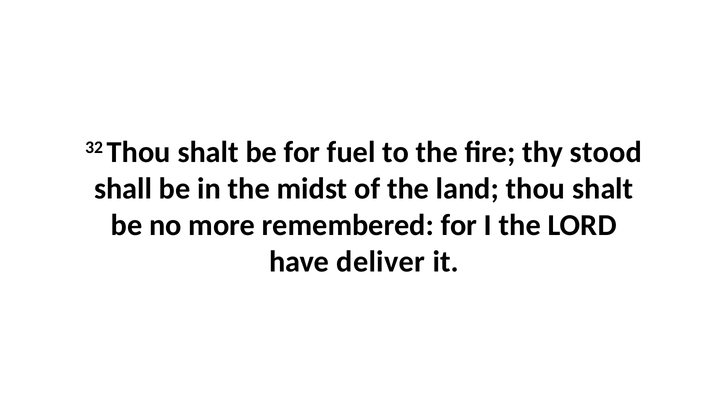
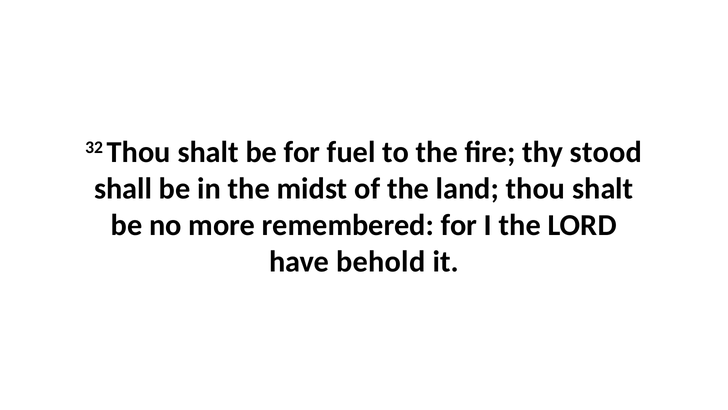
deliver: deliver -> behold
